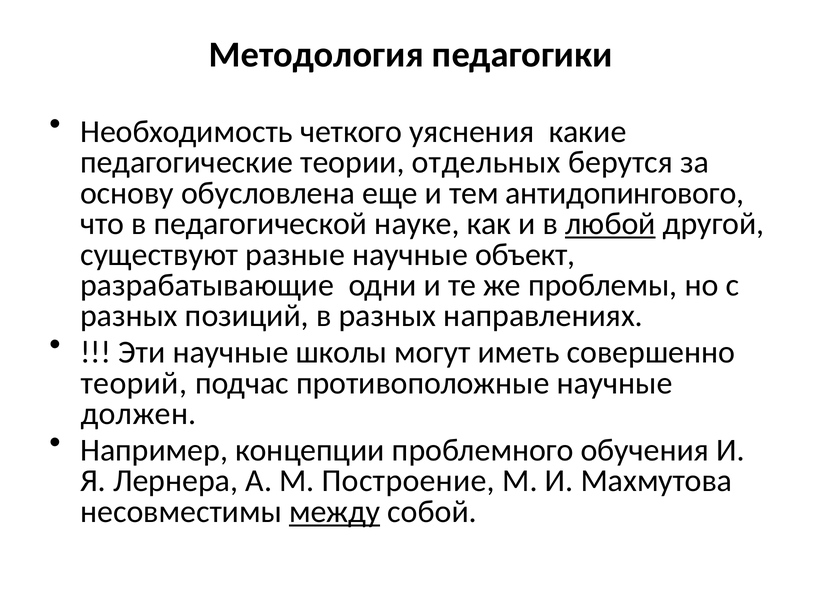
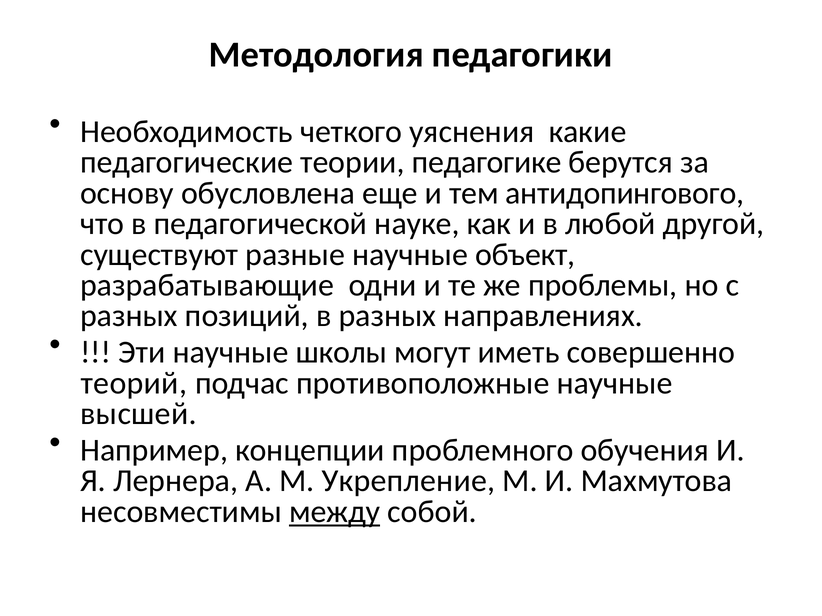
отдельных: отдельных -> педагогике
любой underline: present -> none
должен: должен -> высшей
Построение: Построение -> Укрепление
